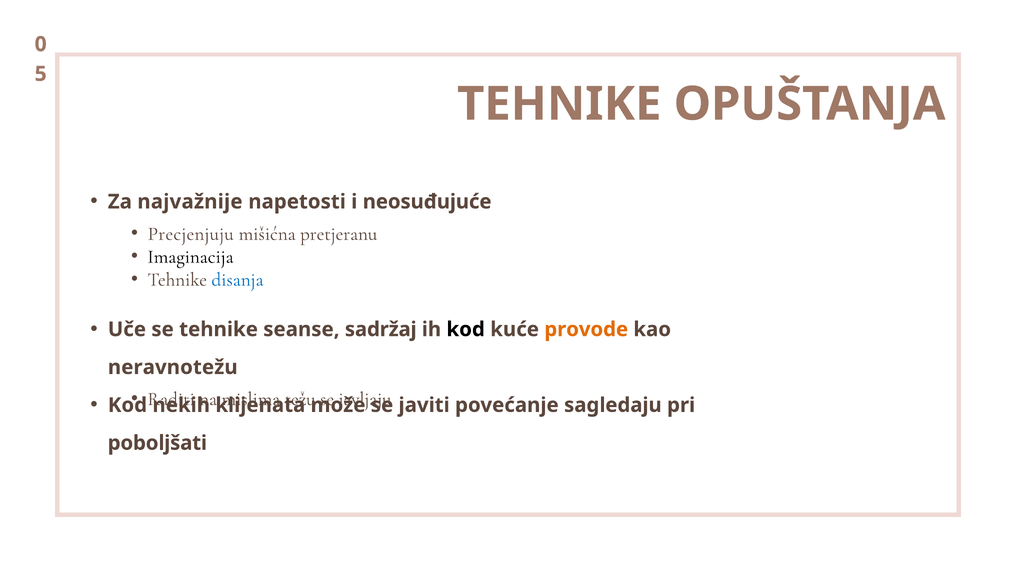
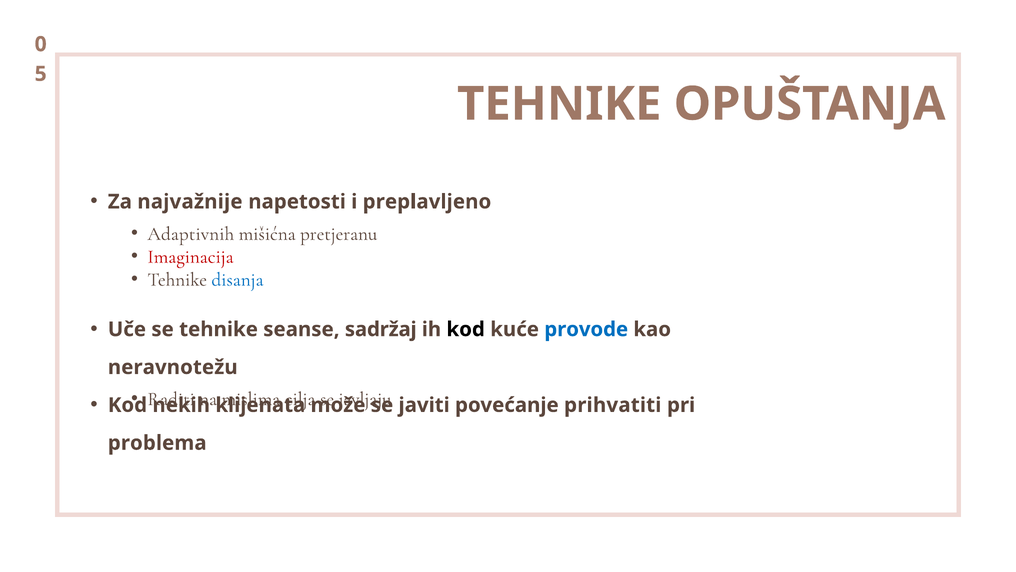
neosuđujuće: neosuđujuće -> preplavljeno
Precjenjuju: Precjenjuju -> Adaptivnih
Imaginacija colour: black -> red
provode colour: orange -> blue
težu: težu -> cilja
sagledaju: sagledaju -> prihvatiti
poboljšati: poboljšati -> problema
